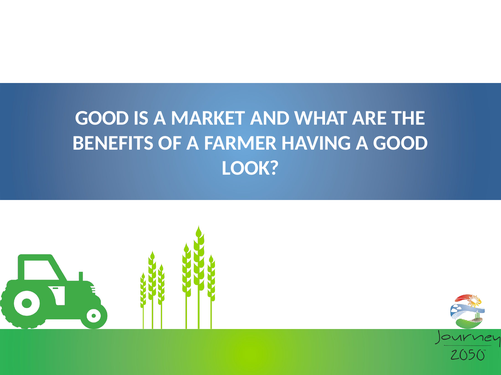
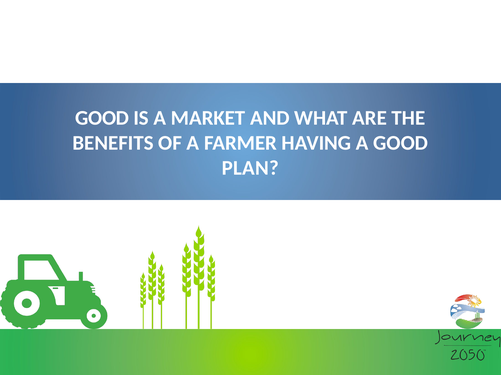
LOOK: LOOK -> PLAN
